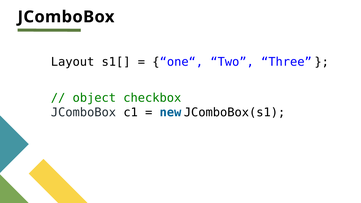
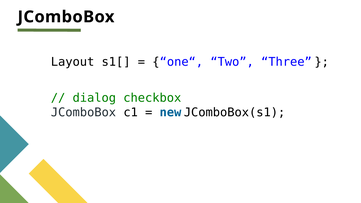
object: object -> dialog
